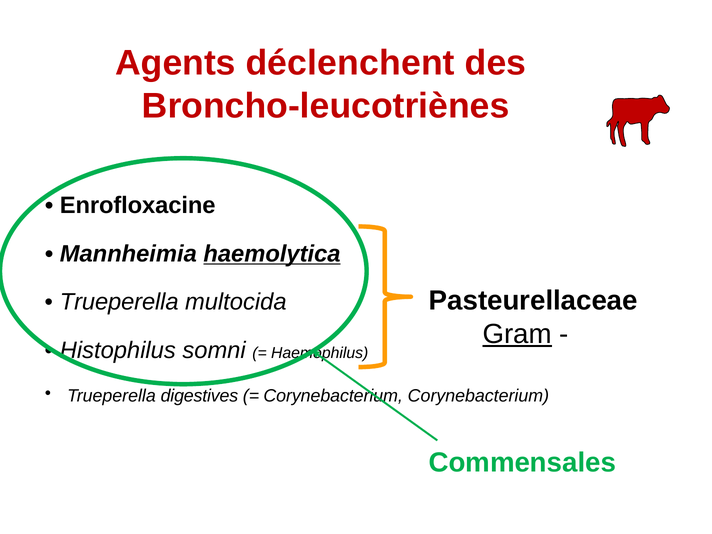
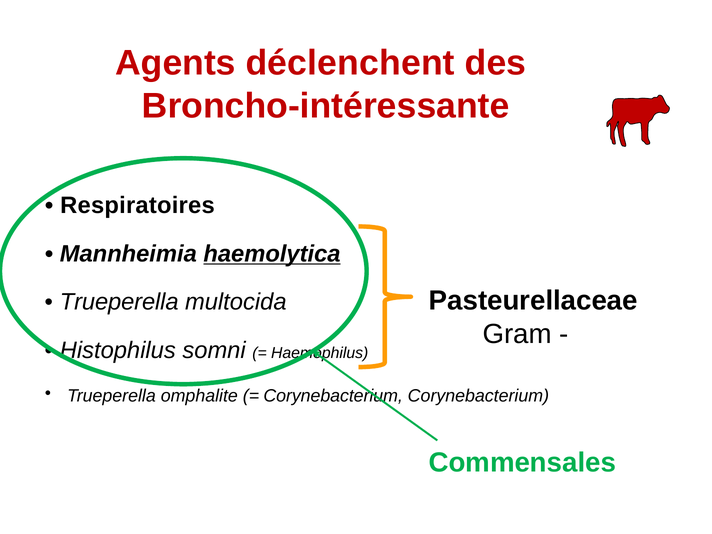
Broncho-leucotriènes: Broncho-leucotriènes -> Broncho-intéressante
Enrofloxacine: Enrofloxacine -> Respiratoires
Gram underline: present -> none
digestives: digestives -> omphalite
